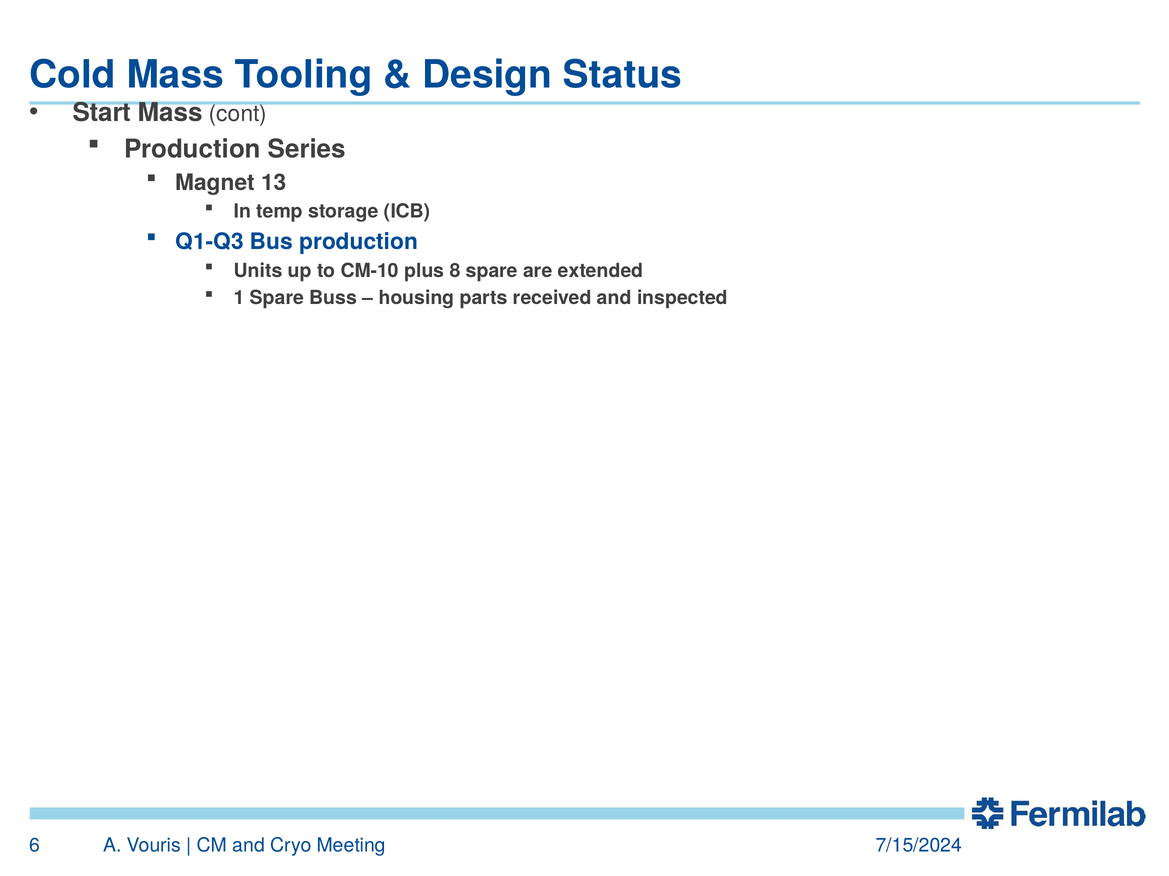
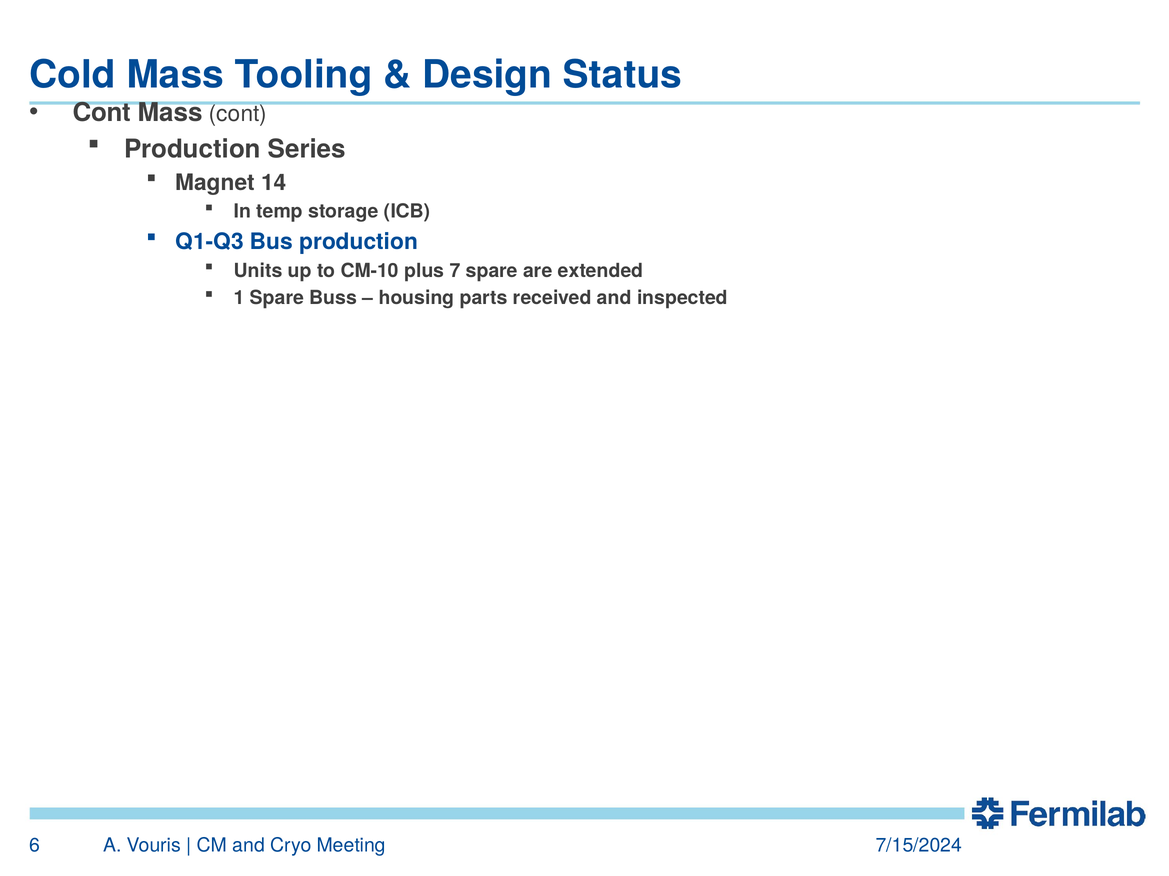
Start at (102, 113): Start -> Cont
13: 13 -> 14
8: 8 -> 7
